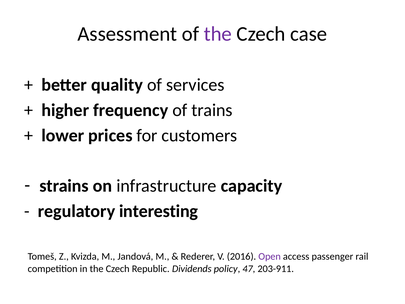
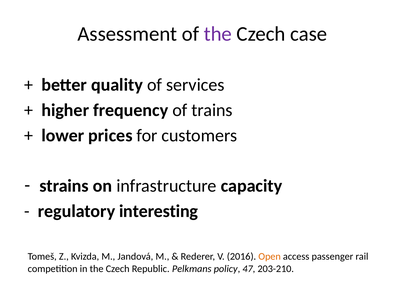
Open colour: purple -> orange
Dividends: Dividends -> Pelkmans
203-911: 203-911 -> 203-210
